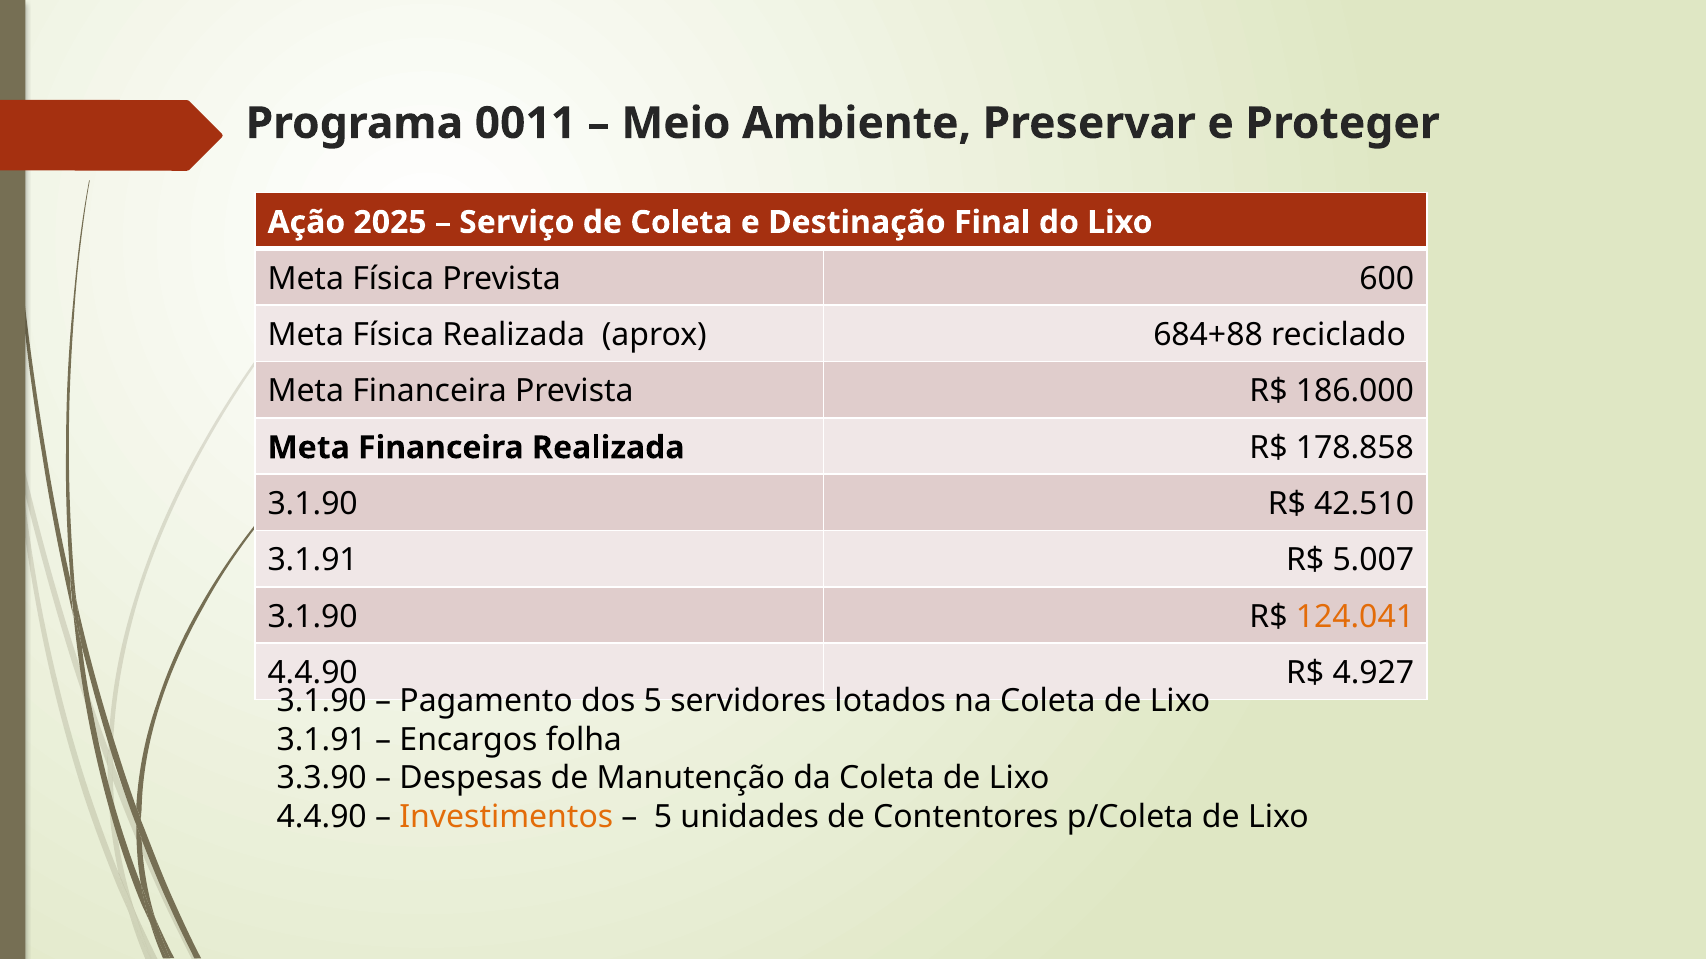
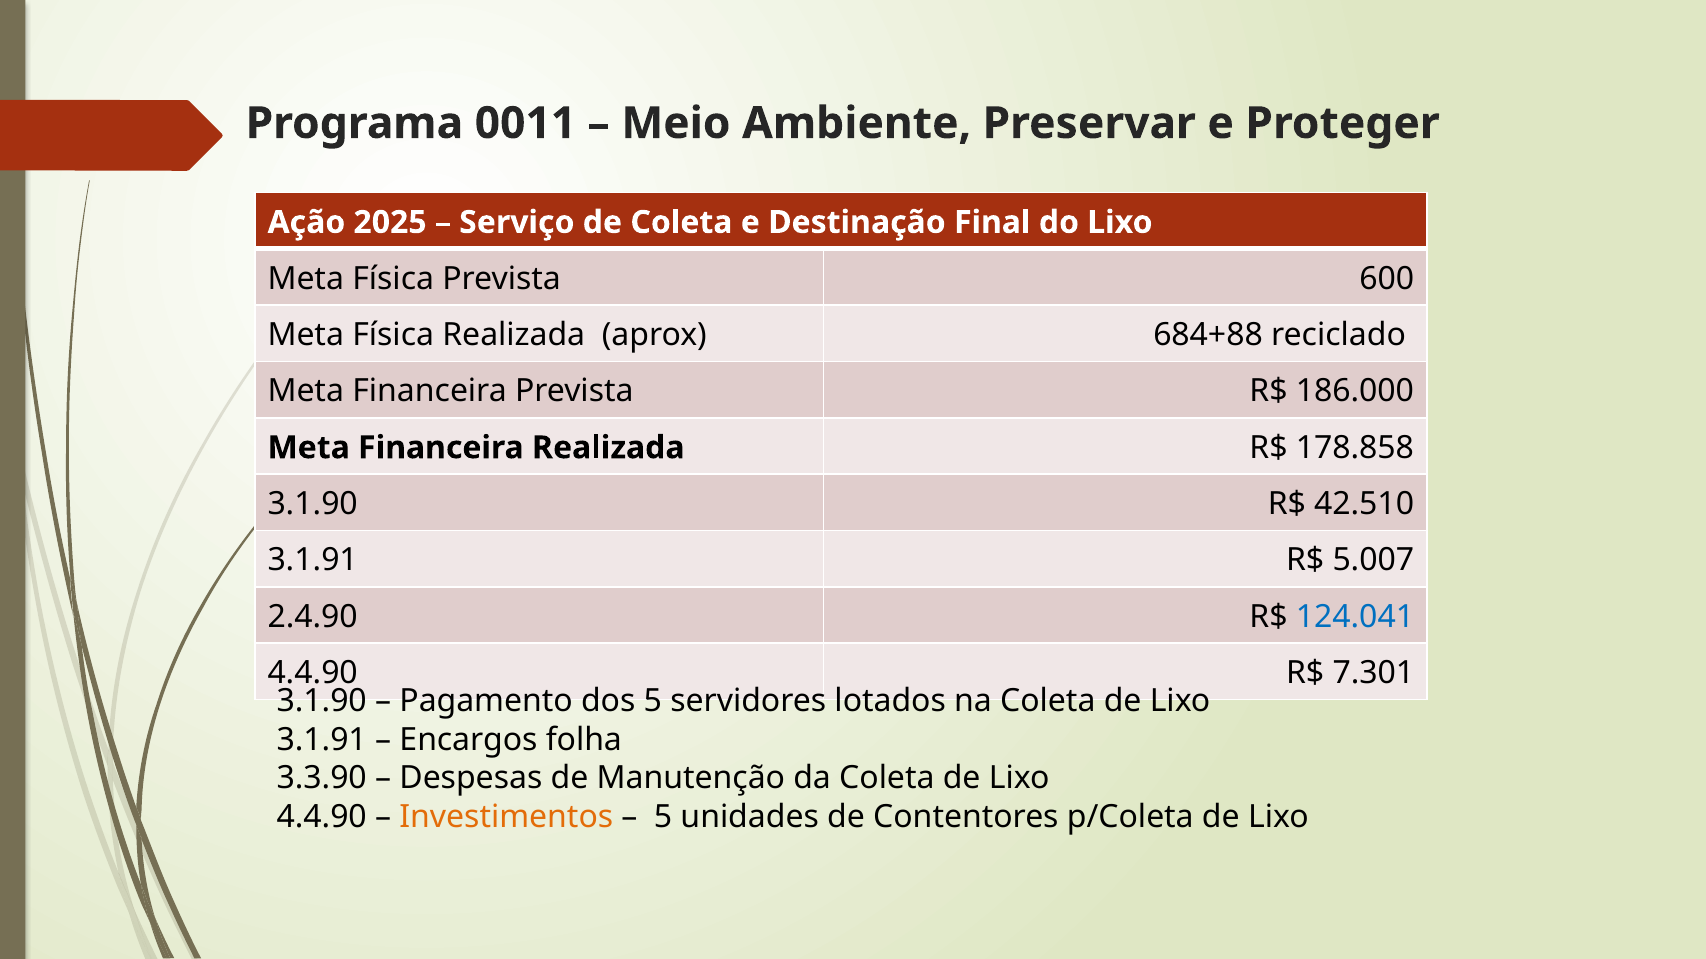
3.1.90 at (313, 617): 3.1.90 -> 2.4.90
124.041 colour: orange -> blue
4.927: 4.927 -> 7.301
